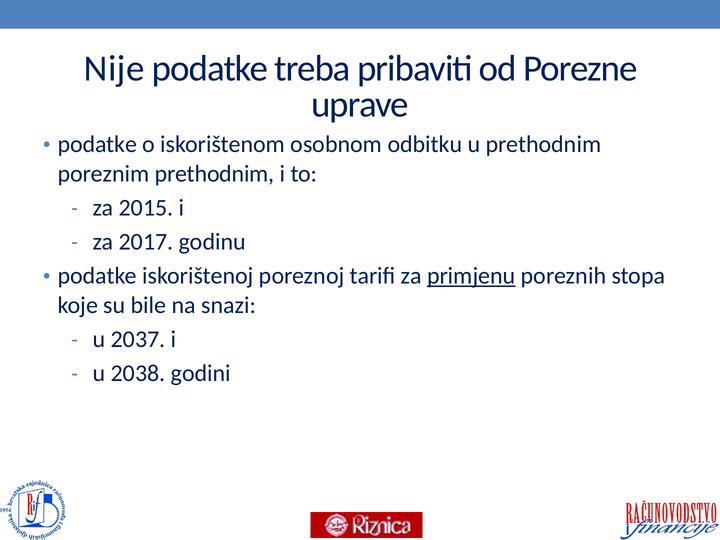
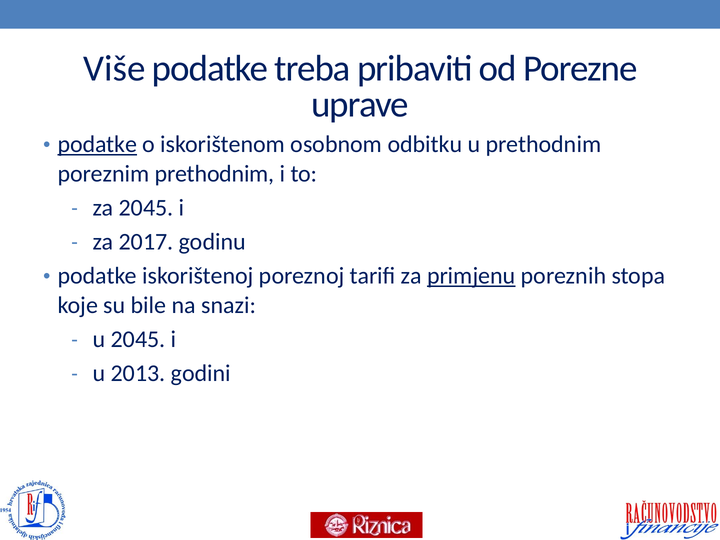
Nije: Nije -> Više
podatke at (97, 144) underline: none -> present
za 2015: 2015 -> 2045
u 2037: 2037 -> 2045
2038: 2038 -> 2013
